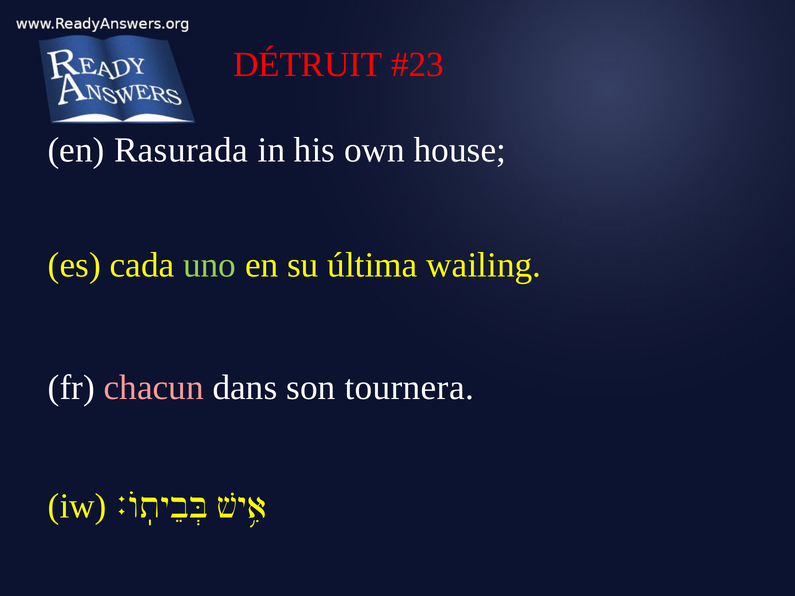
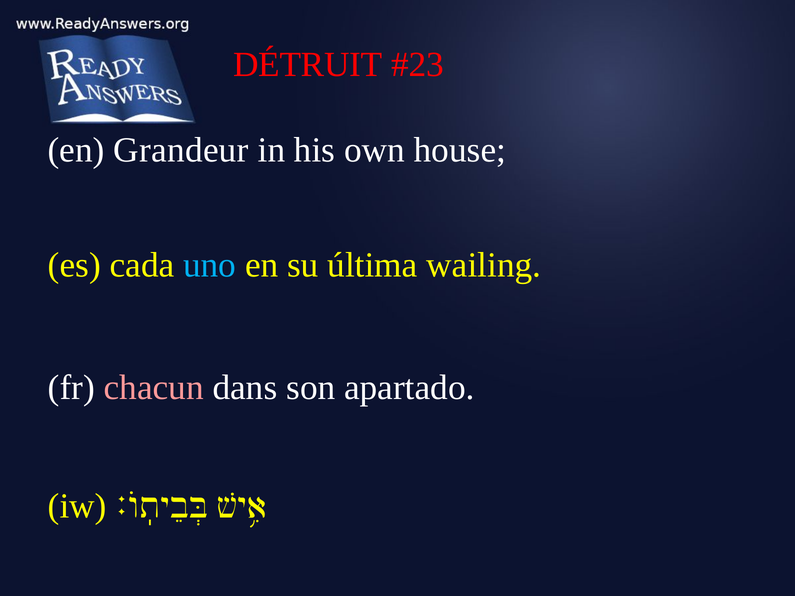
Rasurada: Rasurada -> Grandeur
uno colour: light green -> light blue
tournera: tournera -> apartado
